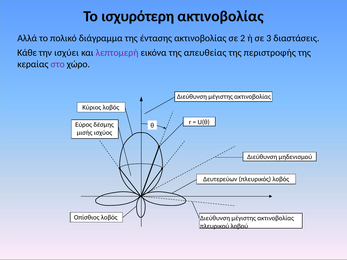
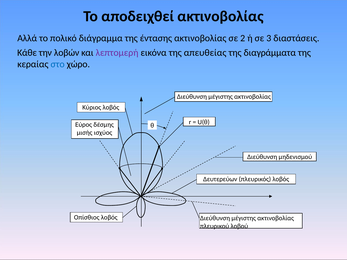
ισχυρότερη: ισχυρότερη -> αποδειχθεί
ισχύει: ισχύει -> λοβών
περιστροφής: περιστροφής -> διαγράμματα
στο colour: purple -> blue
